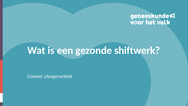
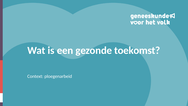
shiftwerk: shiftwerk -> toekomst
